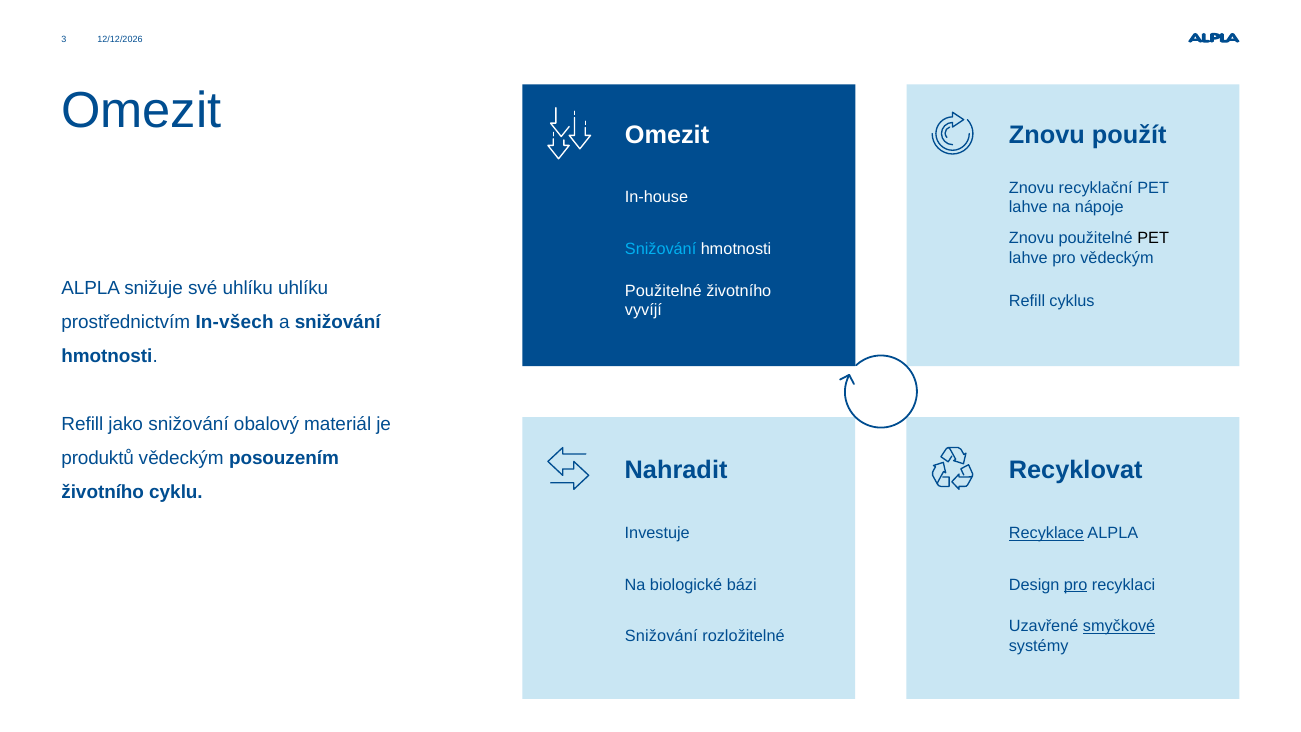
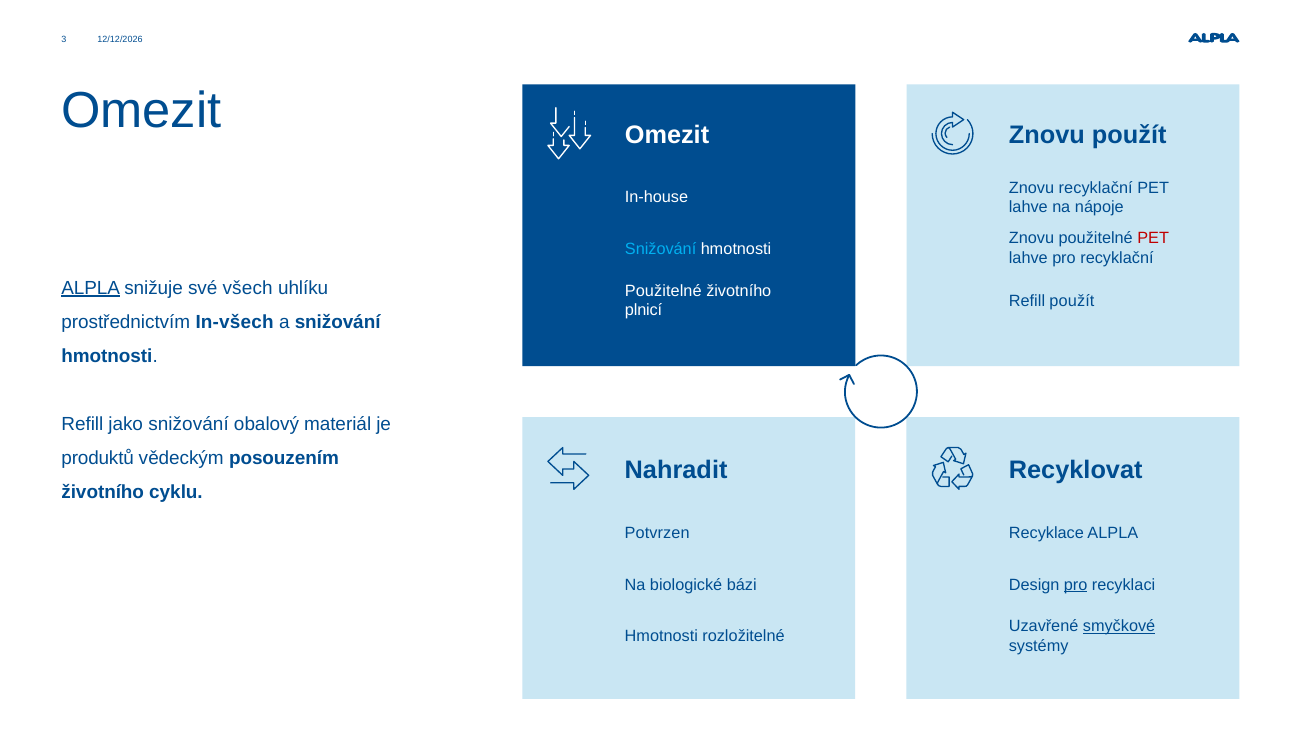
PET at (1153, 239) colour: black -> red
pro vědeckým: vědeckým -> recyklační
ALPLA at (91, 288) underline: none -> present
své uhlíku: uhlíku -> všech
Refill cyklus: cyklus -> použít
vyvíjí: vyvíjí -> plnicí
Investuje: Investuje -> Potvrzen
Recyklace underline: present -> none
Snižování at (661, 636): Snižování -> Hmotnosti
